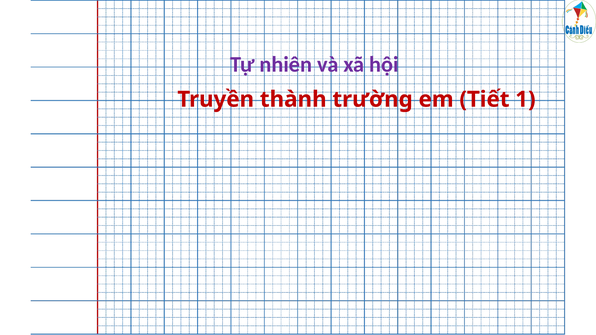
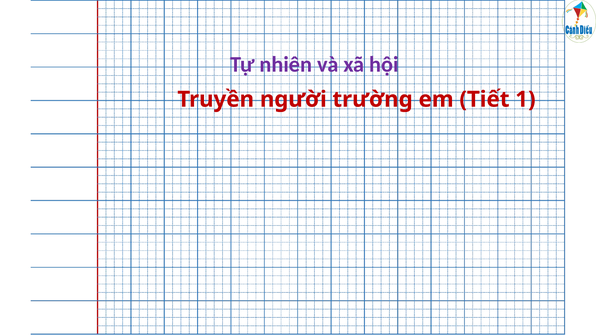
thành: thành -> người
